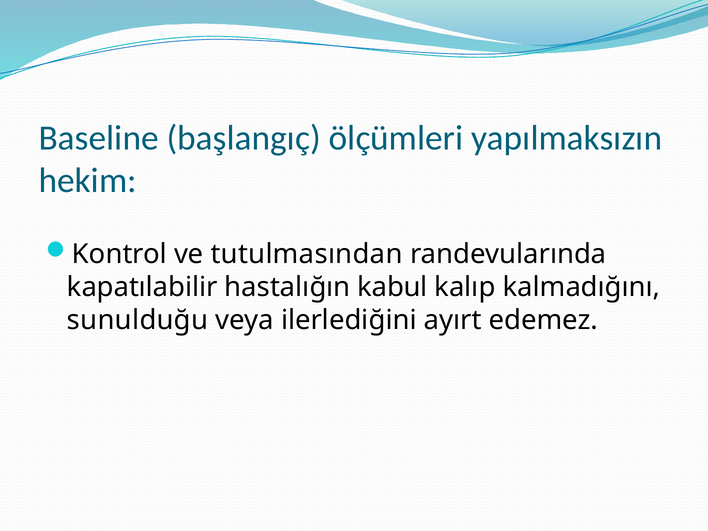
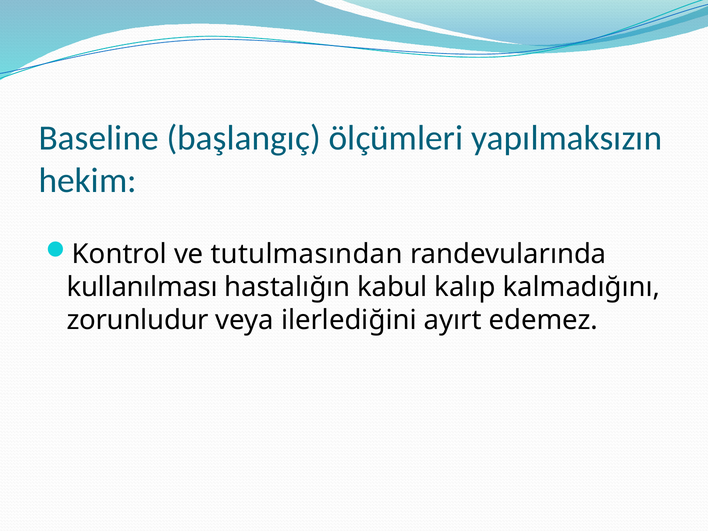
kapatılabilir: kapatılabilir -> kullanılması
sunulduğu: sunulduğu -> zorunludur
